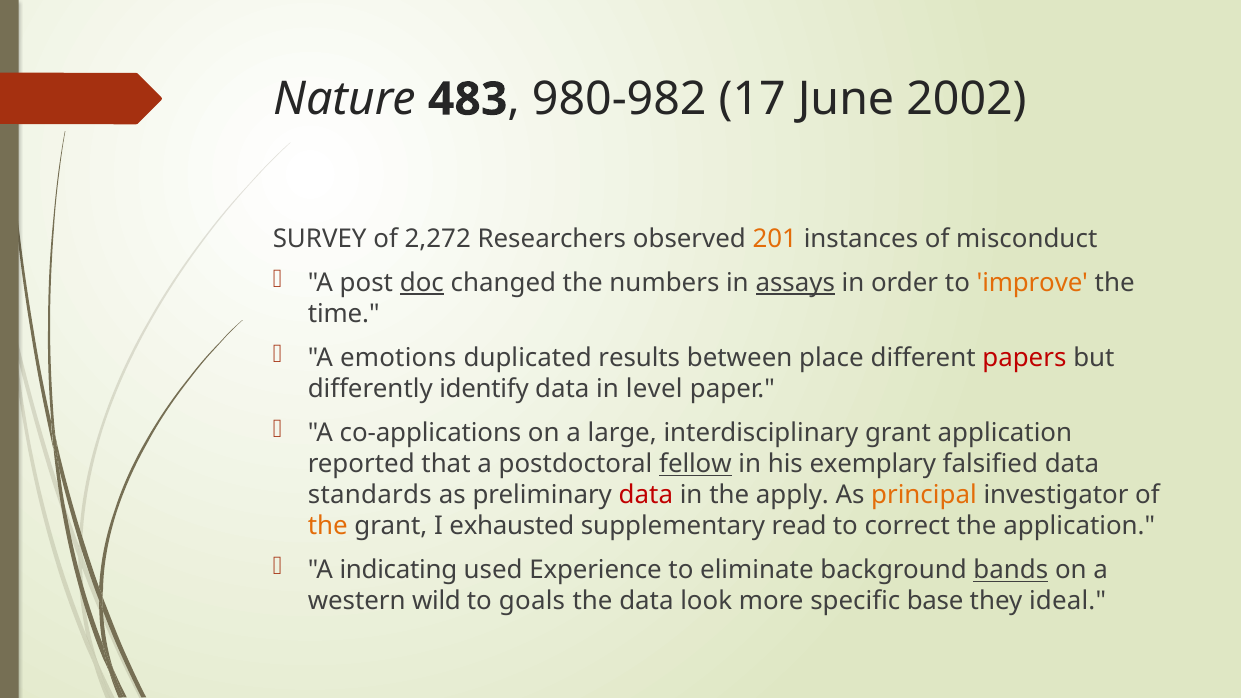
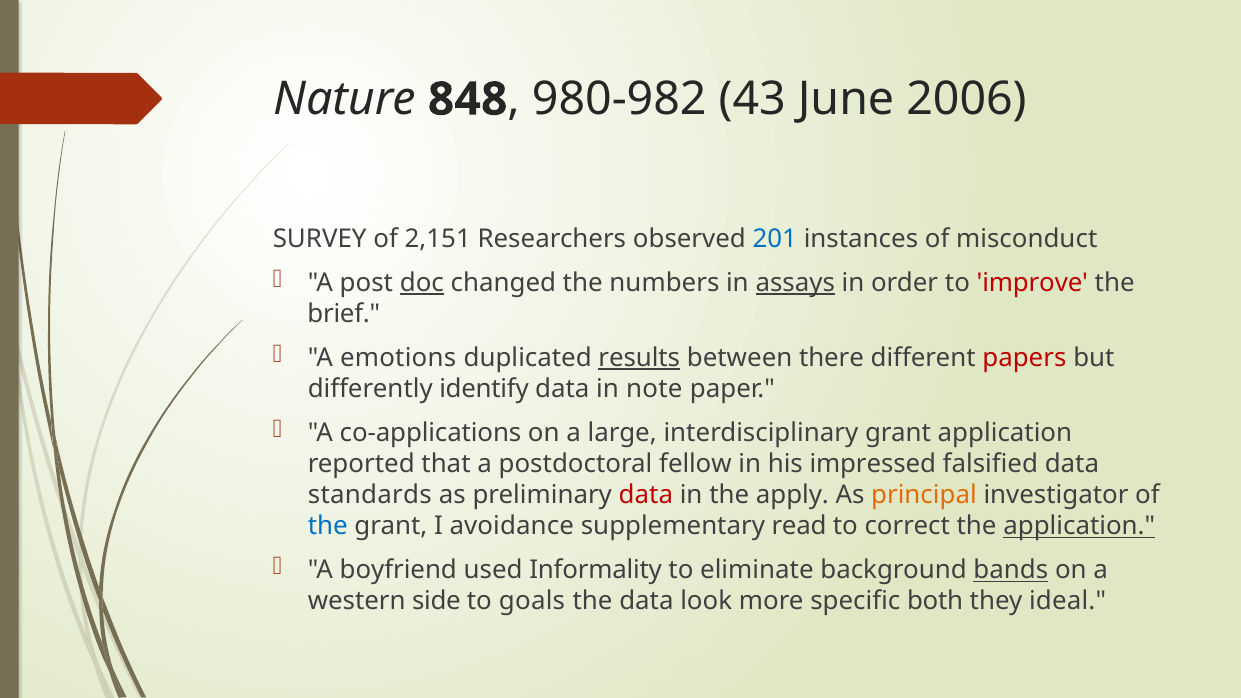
483: 483 -> 848
17: 17 -> 43
2002: 2002 -> 2006
2,272: 2,272 -> 2,151
201 colour: orange -> blue
improve colour: orange -> red
time: time -> brief
results underline: none -> present
place: place -> there
level: level -> note
fellow underline: present -> none
exemplary: exemplary -> impressed
the at (328, 526) colour: orange -> blue
exhausted: exhausted -> avoidance
application at (1079, 526) underline: none -> present
indicating: indicating -> boyfriend
Experience: Experience -> Informality
wild: wild -> side
base: base -> both
